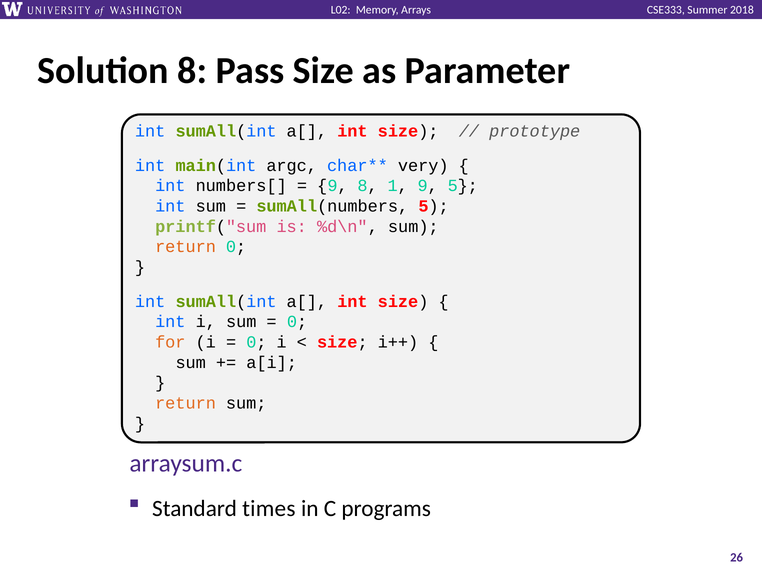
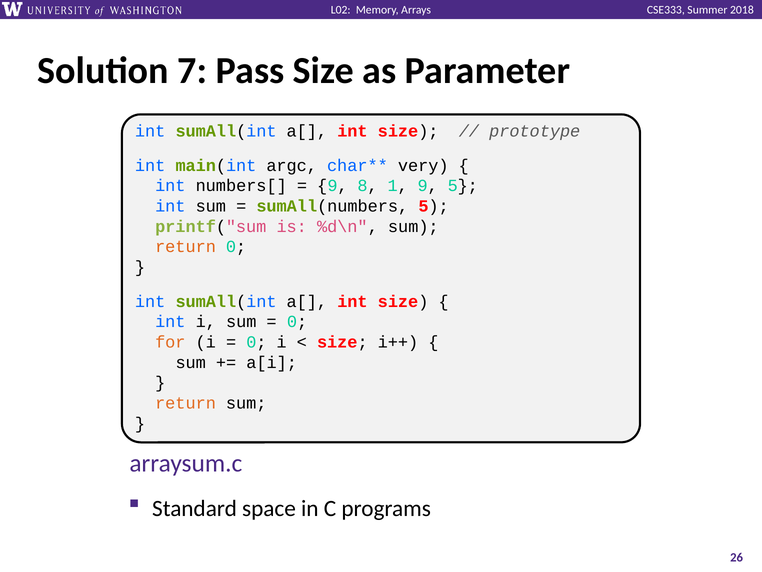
Solution 8: 8 -> 7
times: times -> space
